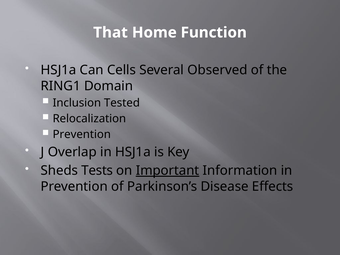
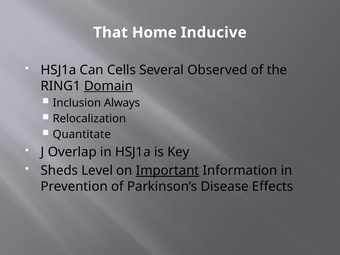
Function: Function -> Inducive
Domain underline: none -> present
Tested: Tested -> Always
Prevention at (82, 135): Prevention -> Quantitate
Tests: Tests -> Level
